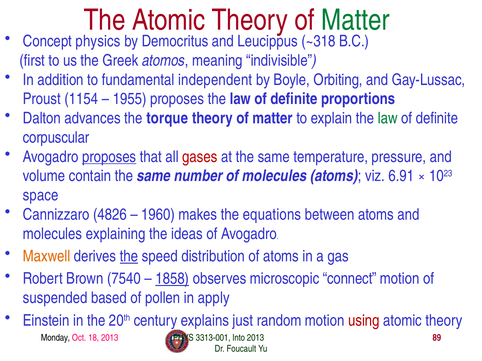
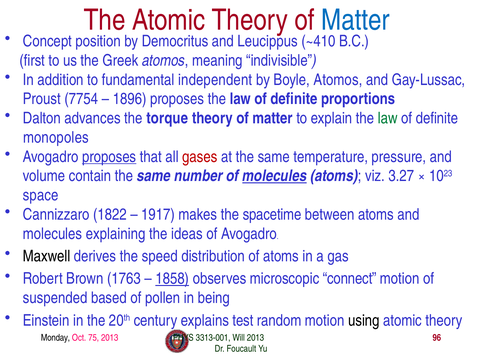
Matter at (355, 20) colour: green -> blue
physics: physics -> position
~318: ~318 -> ~410
Boyle Orbiting: Orbiting -> Atomos
1154: 1154 -> 7754
1955: 1955 -> 1896
corpuscular: corpuscular -> monopoles
molecules at (274, 176) underline: none -> present
6.91: 6.91 -> 3.27
4826: 4826 -> 1822
1960: 1960 -> 1917
equations: equations -> spacetime
Maxwell colour: orange -> black
the at (129, 257) underline: present -> none
7540: 7540 -> 1763
apply: apply -> being
just: just -> test
using colour: red -> black
18: 18 -> 75
Into: Into -> Will
89: 89 -> 96
